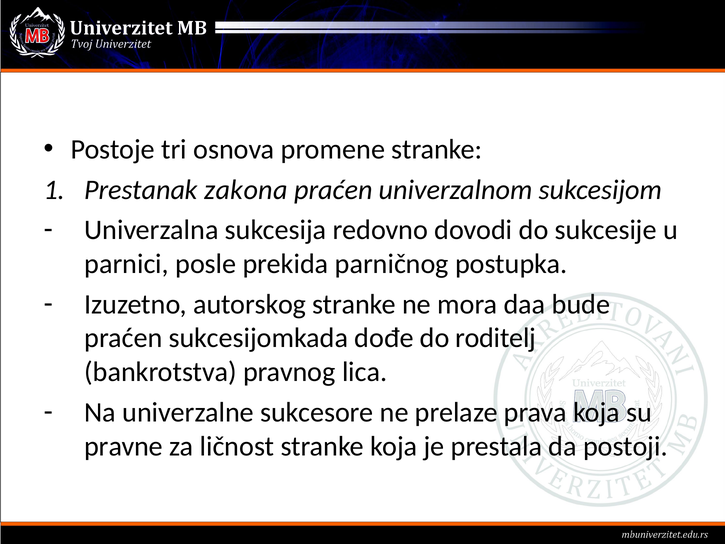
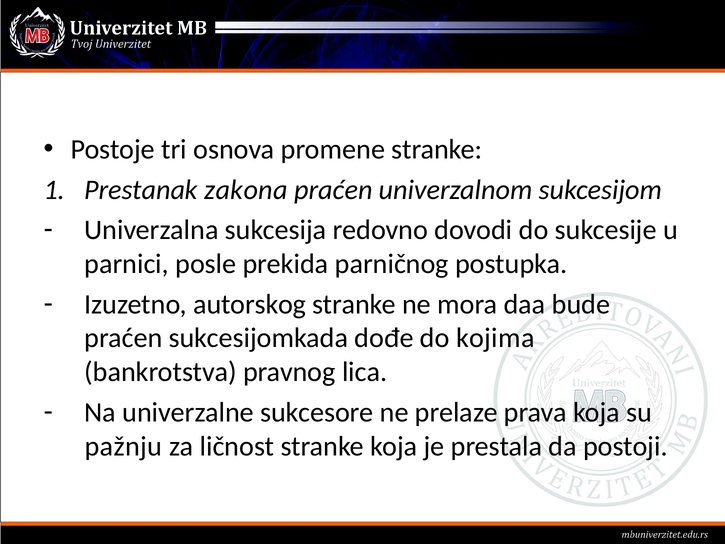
roditelj: roditelj -> kojima
pravne: pravne -> pažnju
